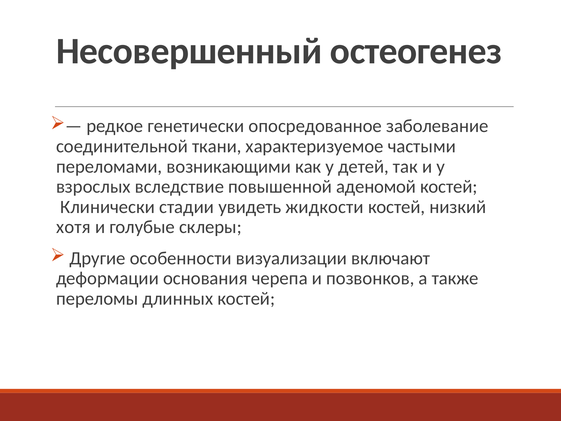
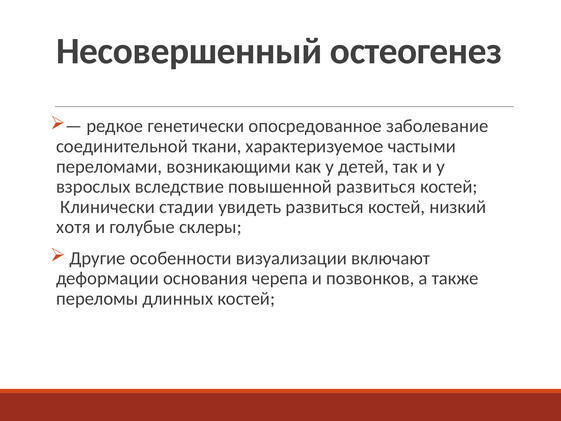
повышенной аденомой: аденомой -> развиться
увидеть жидкости: жидкости -> развиться
